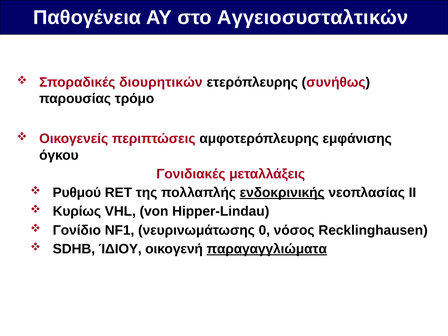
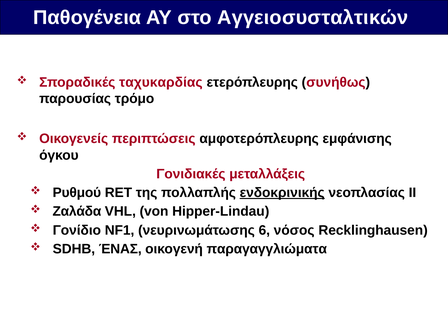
διουρητικών: διουρητικών -> ταχυκαρδίας
Κυρίως: Κυρίως -> Ζαλάδα
0: 0 -> 6
ΊΔΙΟΥ: ΊΔΙΟΥ -> ΈΝΑΣ
παραγαγγλιώματα underline: present -> none
